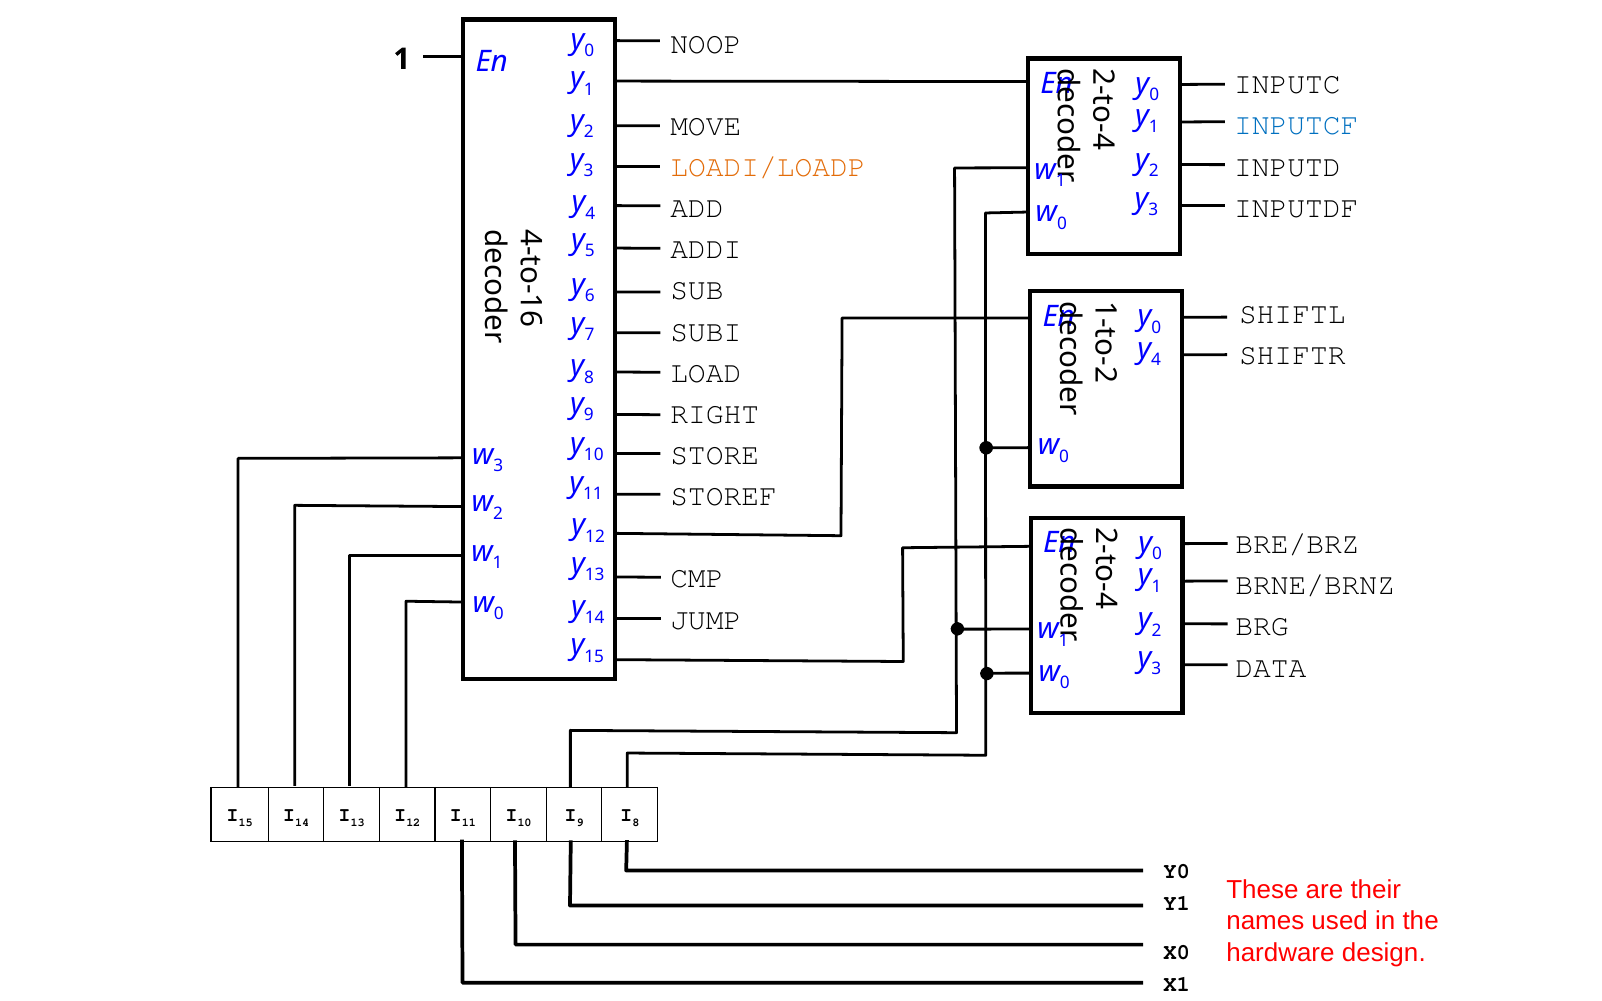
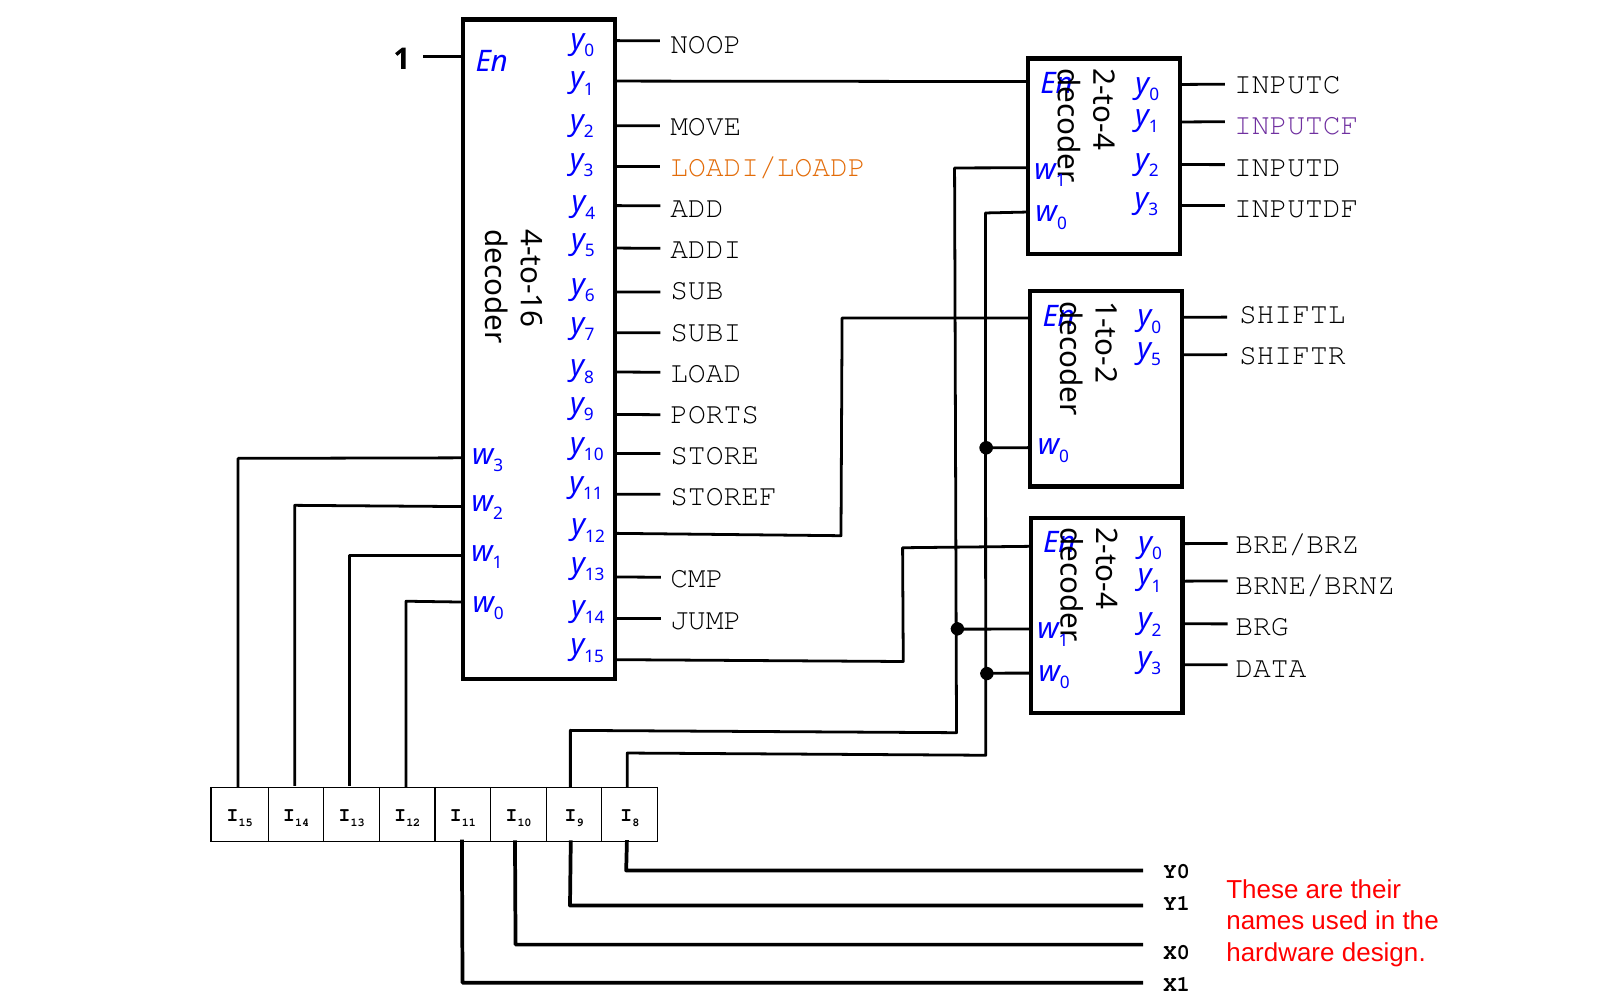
INPUTCF colour: blue -> purple
4 at (1156, 360): 4 -> 5
RIGHT: RIGHT -> PORTS
